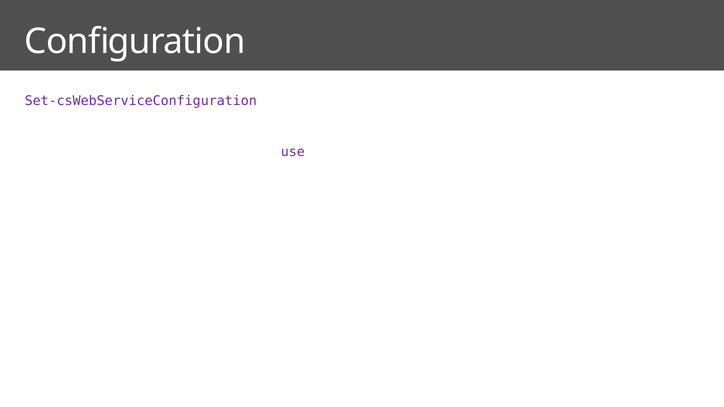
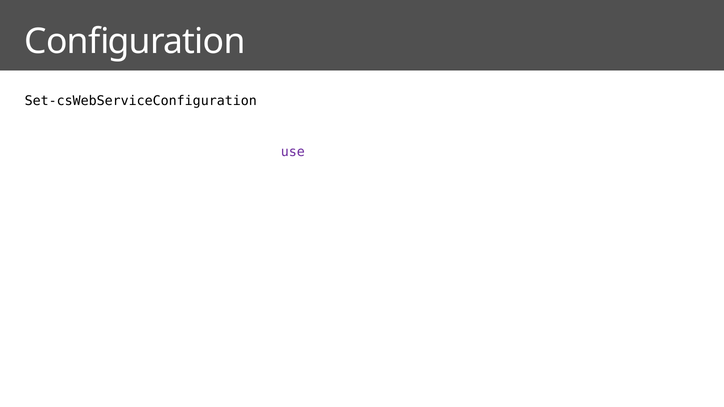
Set-csWebServiceConfiguration at (141, 101) colour: purple -> black
